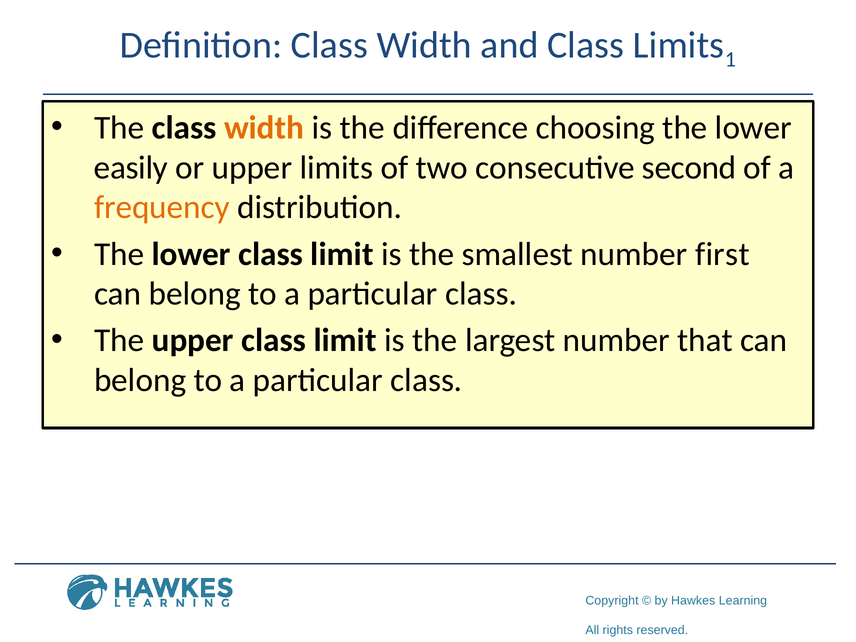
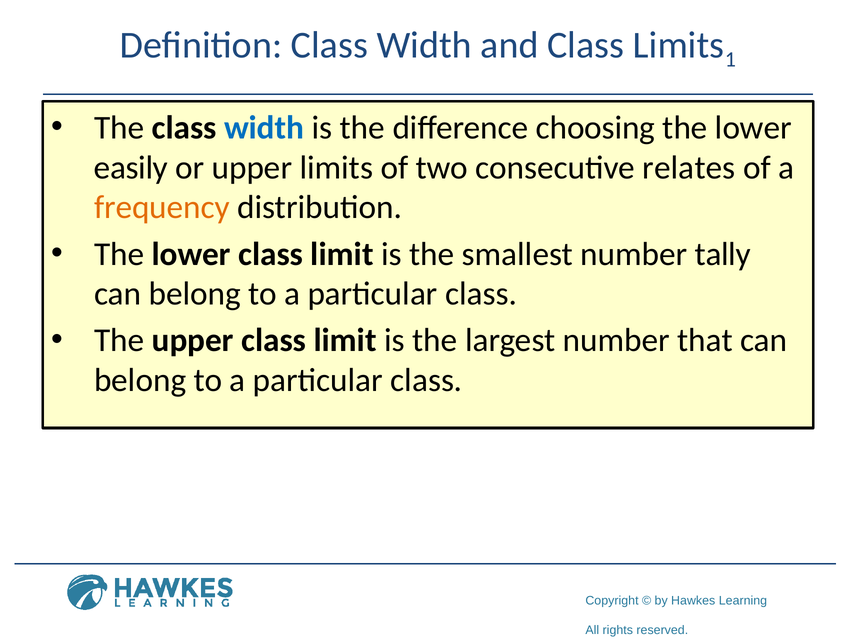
width at (264, 128) colour: orange -> blue
second: second -> relates
first: first -> tally
